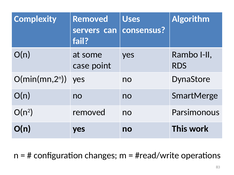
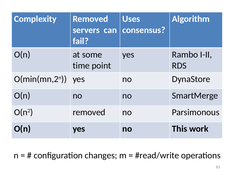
case: case -> time
